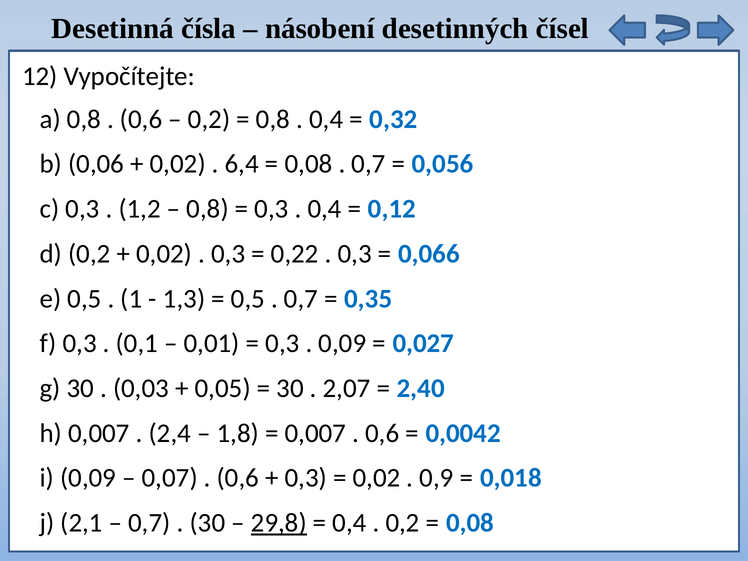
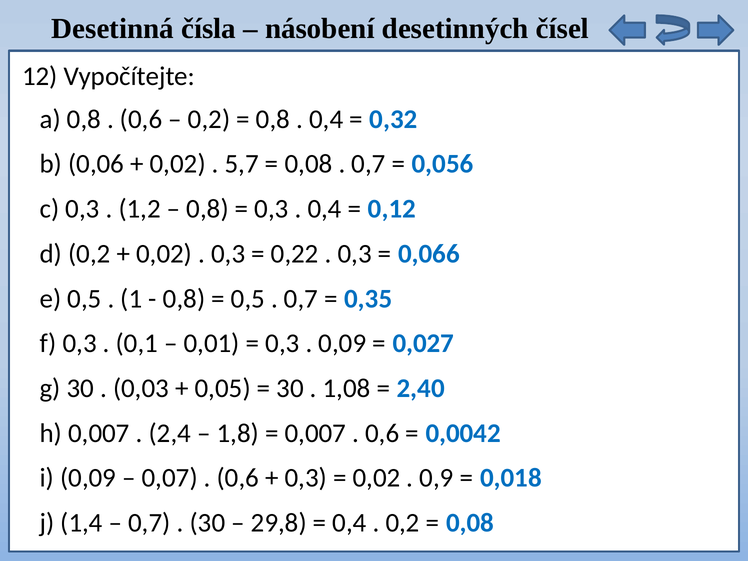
6,4: 6,4 -> 5,7
1,3 at (184, 299): 1,3 -> 0,8
2,07: 2,07 -> 1,08
2,1: 2,1 -> 1,4
29,8 underline: present -> none
